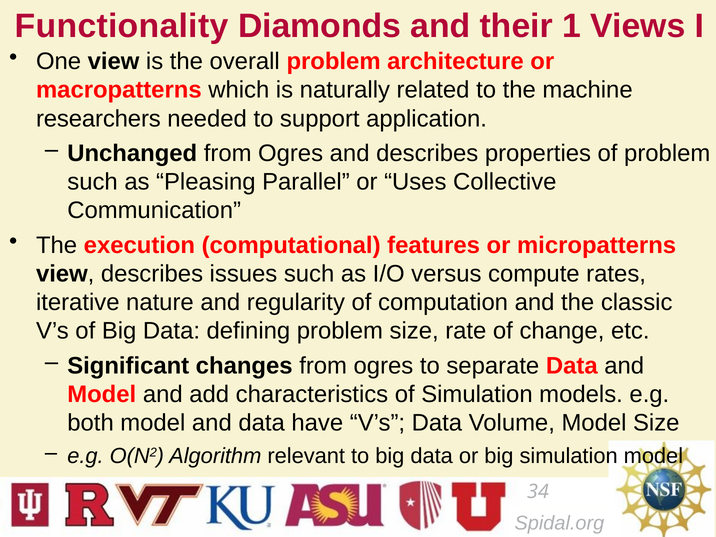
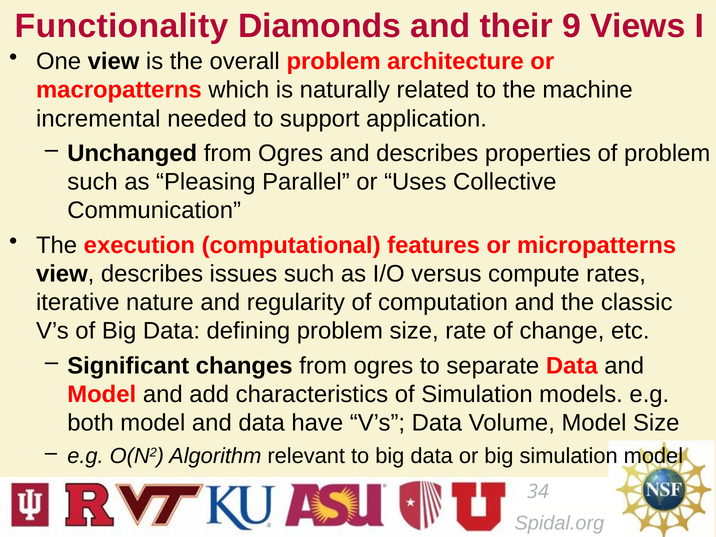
1: 1 -> 9
researchers: researchers -> incremental
